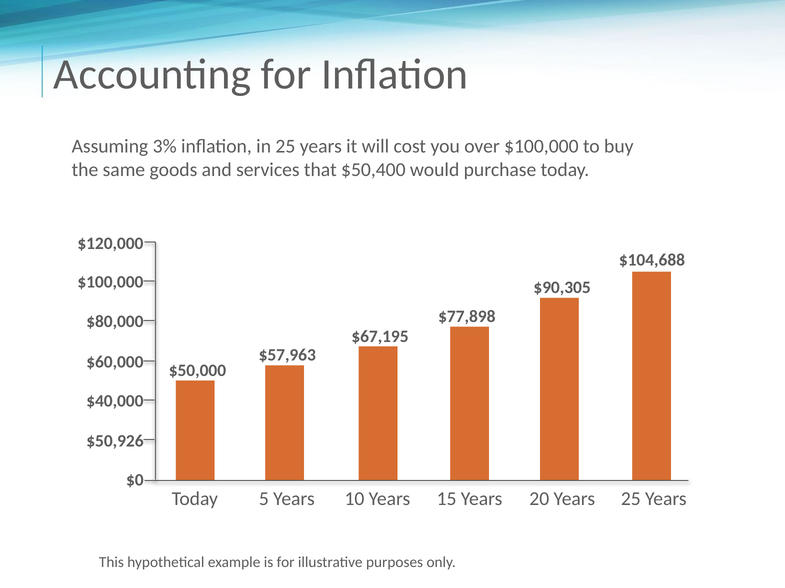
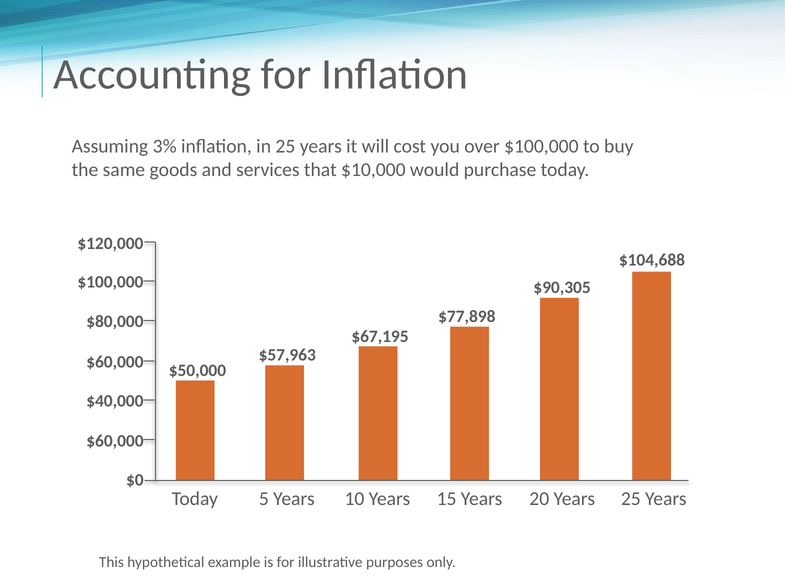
$50,400: $50,400 -> $10,000
$50,926 at (115, 442): $50,926 -> $60,000
